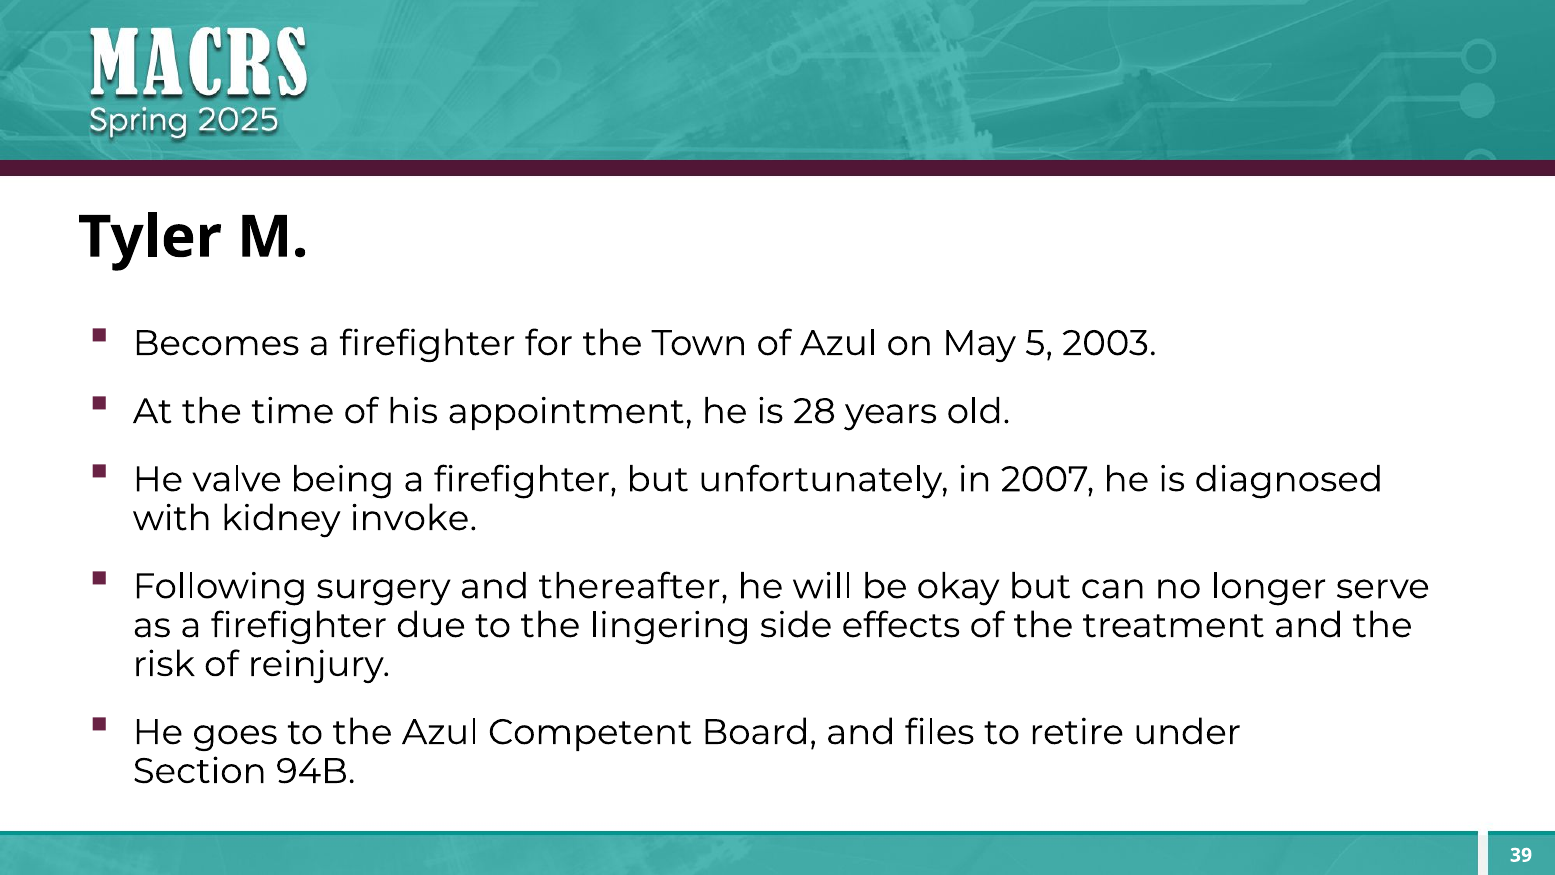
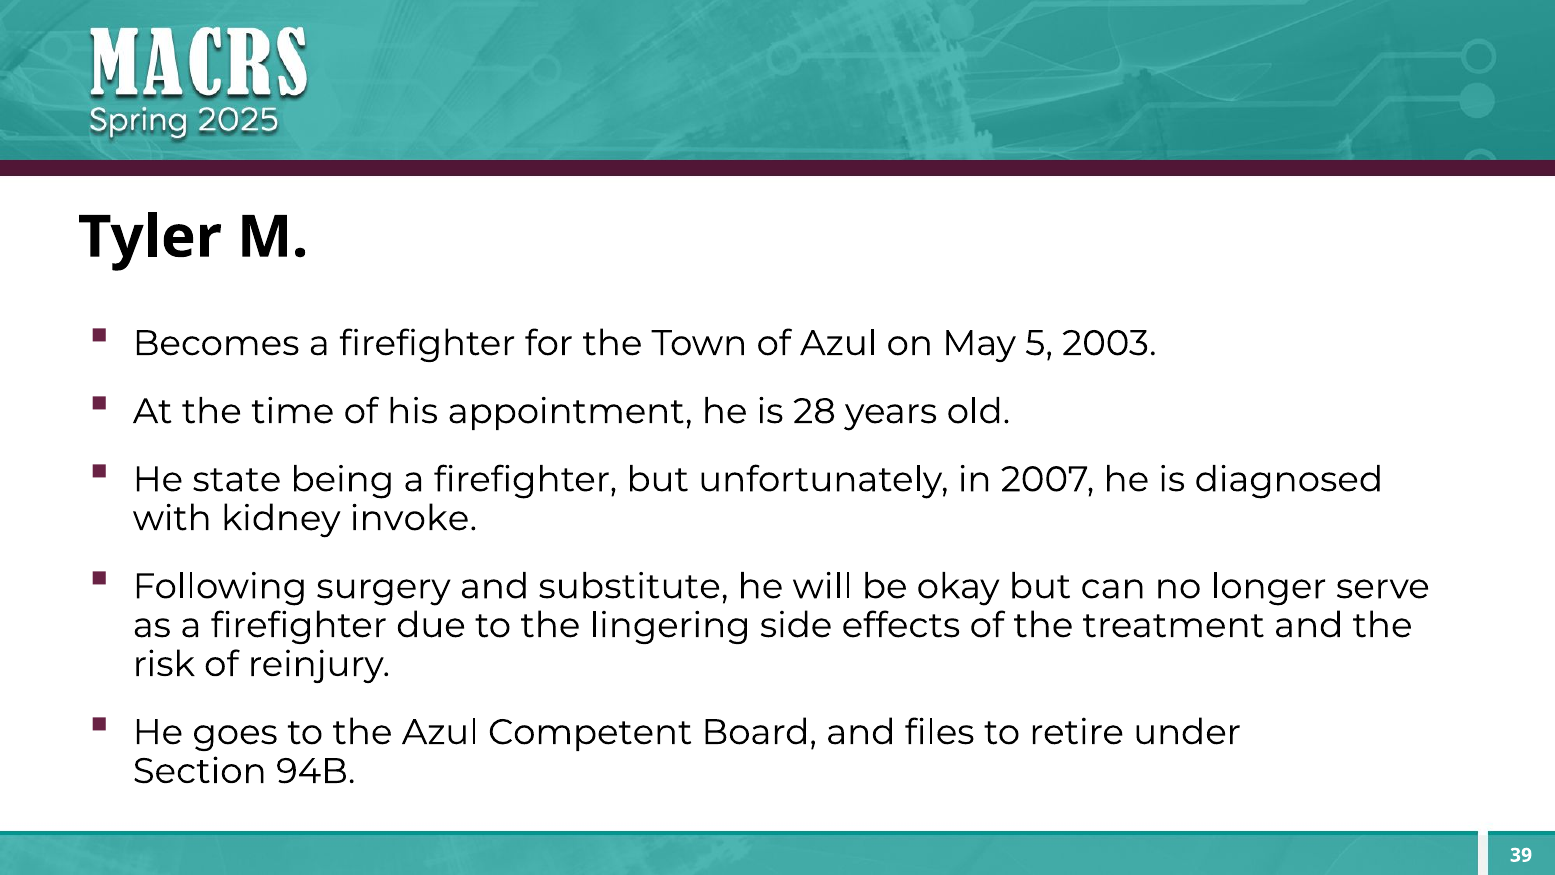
valve: valve -> state
thereafter: thereafter -> substitute
